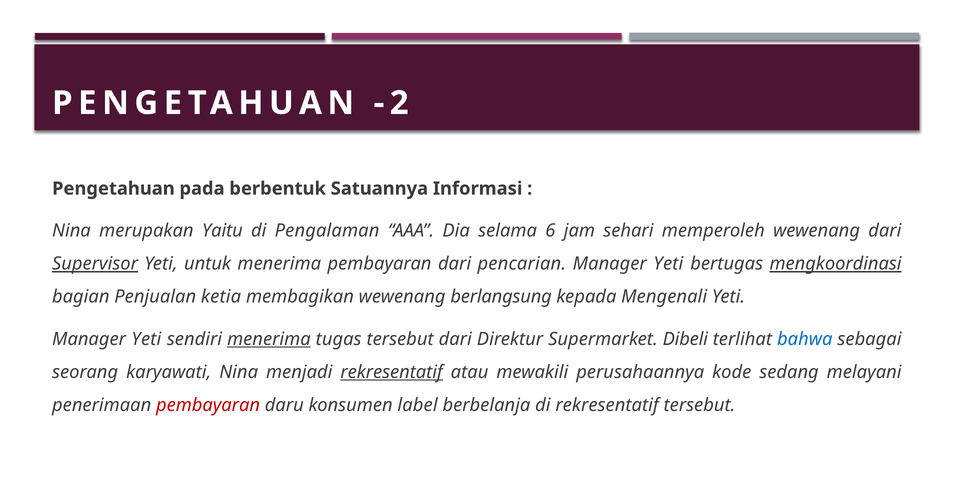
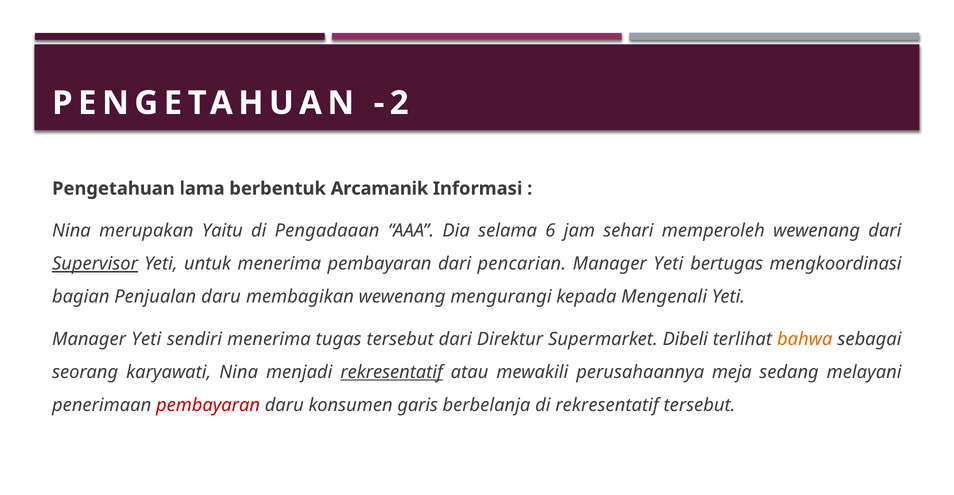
pada: pada -> lama
Satuannya: Satuannya -> Arcamanik
Pengalaman: Pengalaman -> Pengadaaan
mengkoordinasi underline: present -> none
Penjualan ketia: ketia -> daru
berlangsung: berlangsung -> mengurangi
menerima at (269, 339) underline: present -> none
bahwa colour: blue -> orange
kode: kode -> meja
label: label -> garis
